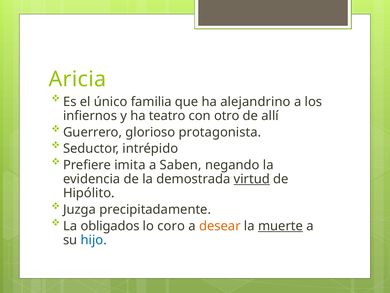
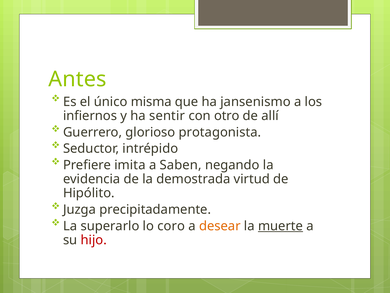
Aricia: Aricia -> Antes
familia: familia -> misma
alejandrino: alejandrino -> jansenismo
teatro: teatro -> sentir
virtud underline: present -> none
obligados: obligados -> superarlo
hijo colour: blue -> red
